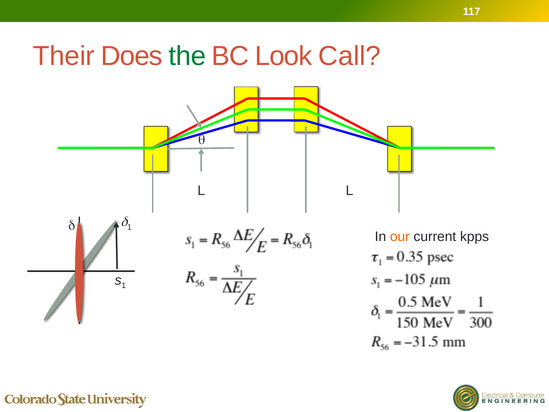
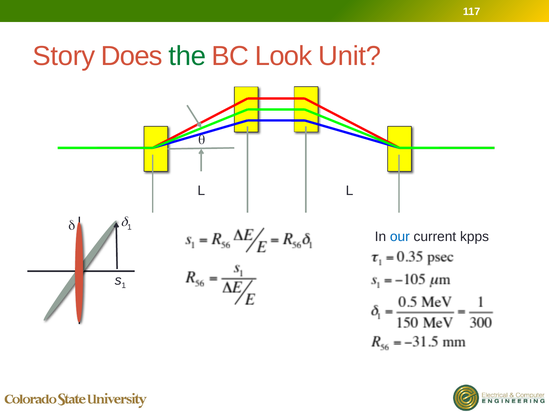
Their: Their -> Story
Call: Call -> Unit
our colour: orange -> blue
